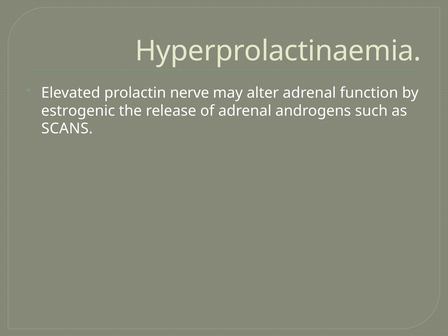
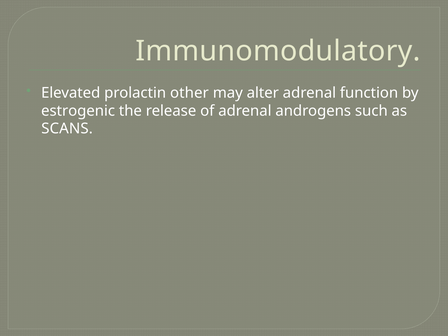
Hyperprolactinaemia: Hyperprolactinaemia -> Immunomodulatory
nerve: nerve -> other
